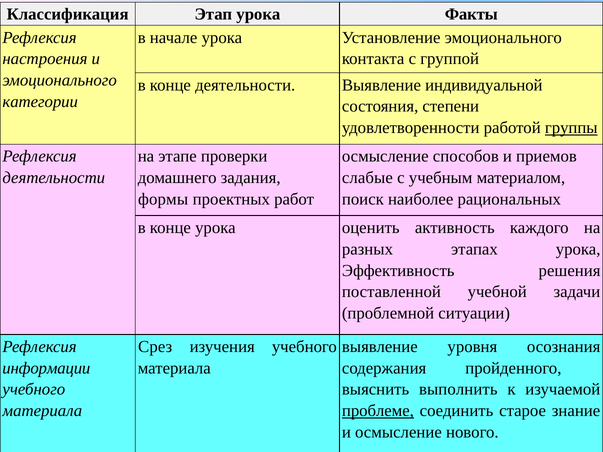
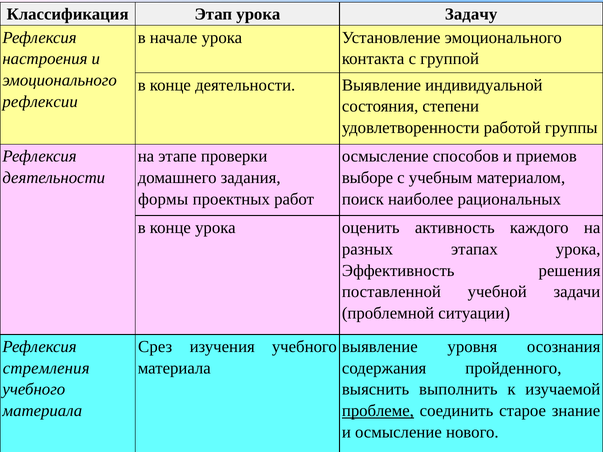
Факты: Факты -> Задачу
категории: категории -> рефлексии
группы underline: present -> none
слабые: слабые -> выборе
информации: информации -> стремления
